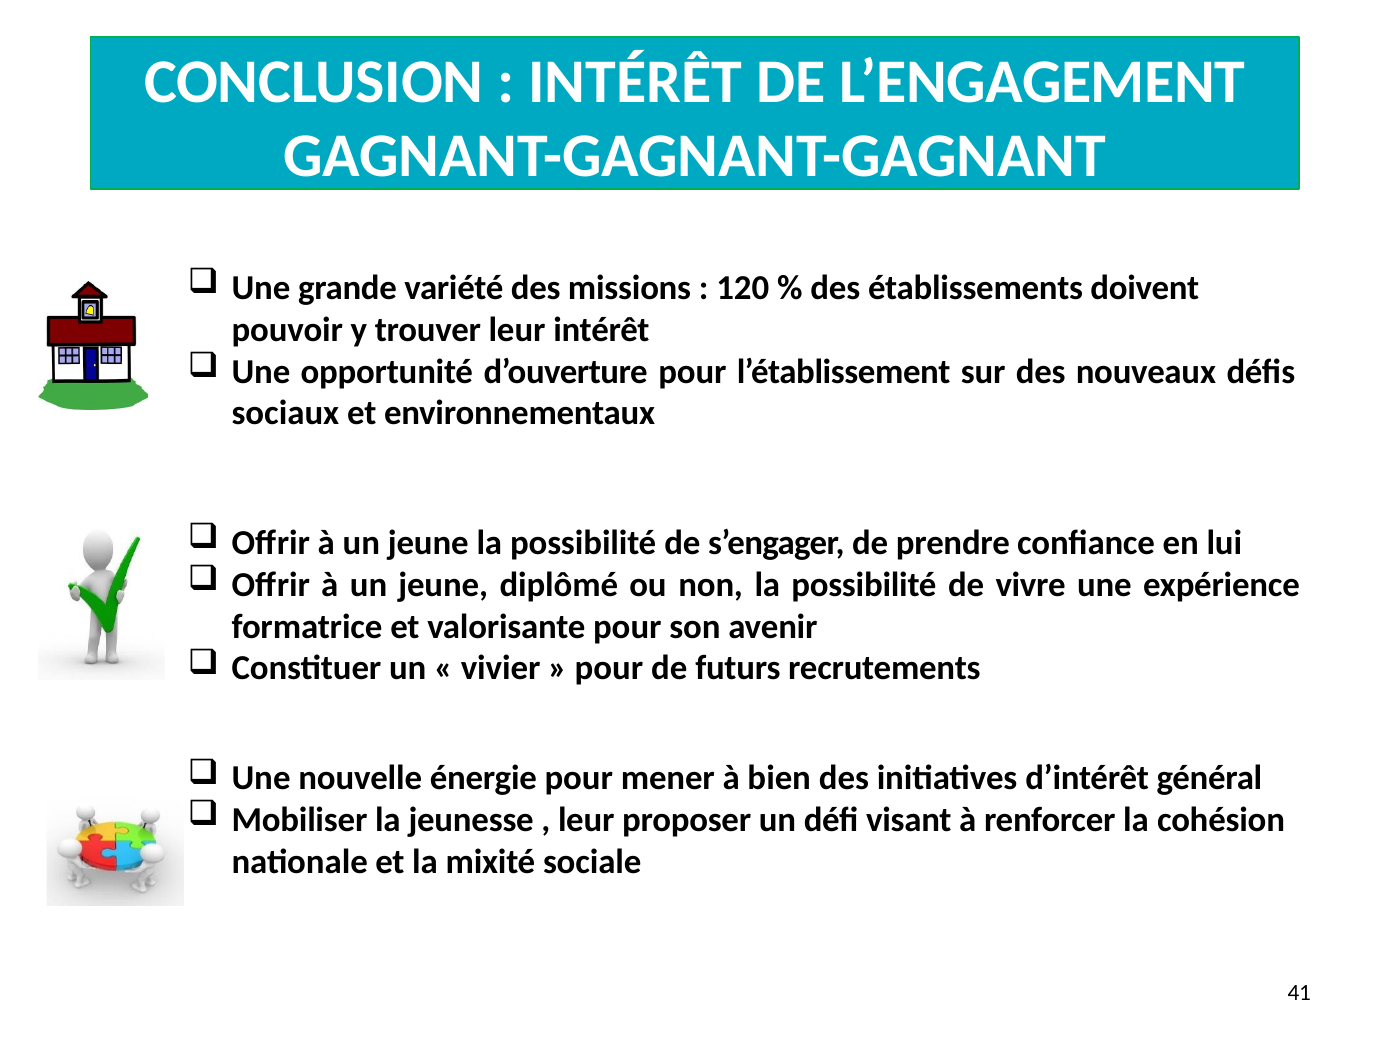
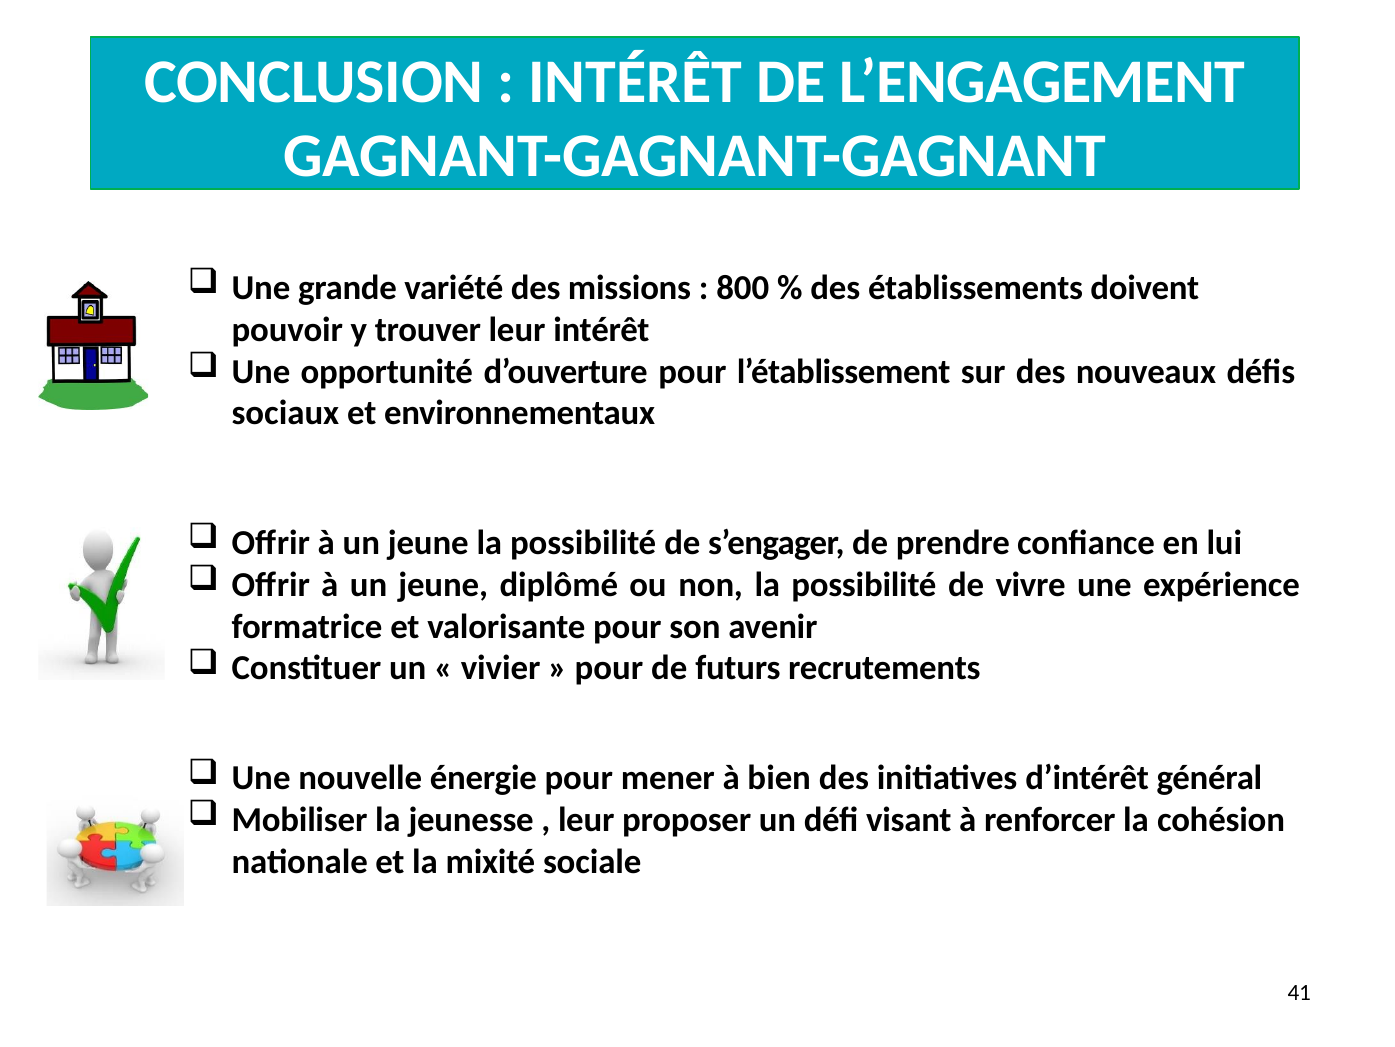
120: 120 -> 800
